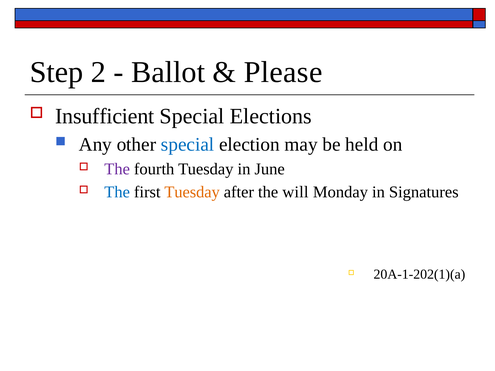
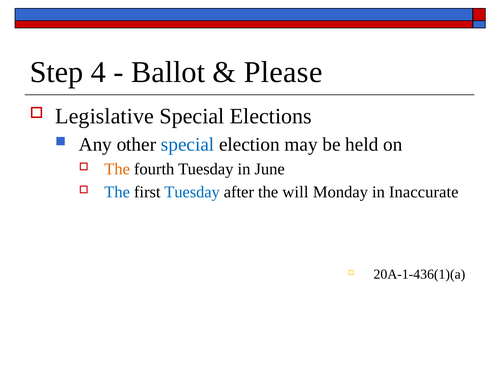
2: 2 -> 4
Insufficient: Insufficient -> Legislative
The at (117, 169) colour: purple -> orange
Tuesday at (192, 192) colour: orange -> blue
Signatures: Signatures -> Inaccurate
20A-1-202(1)(a: 20A-1-202(1)(a -> 20A-1-436(1)(a
